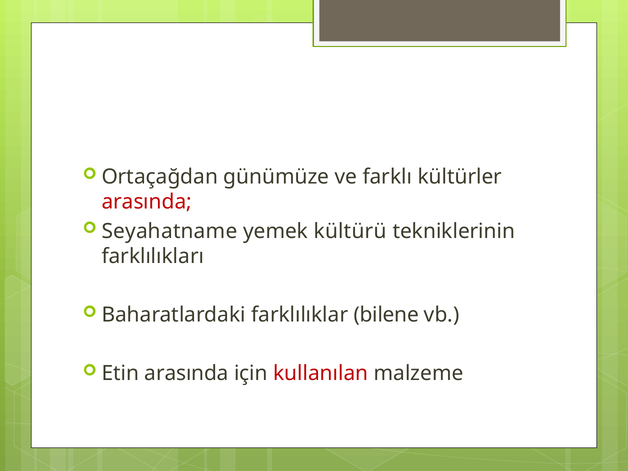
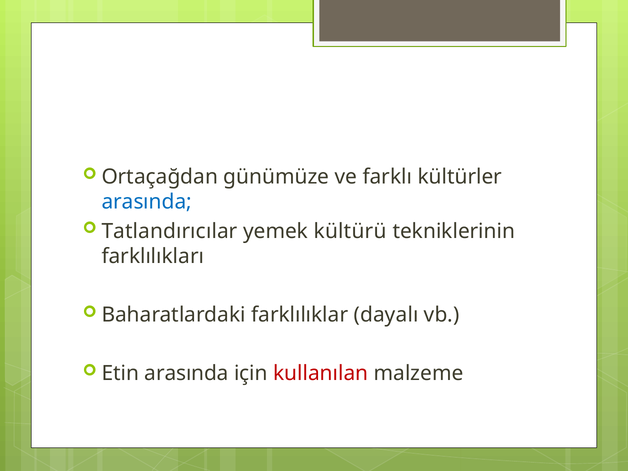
arasında at (147, 202) colour: red -> blue
Seyahatname: Seyahatname -> Tatlandırıcılar
bilene: bilene -> dayalı
